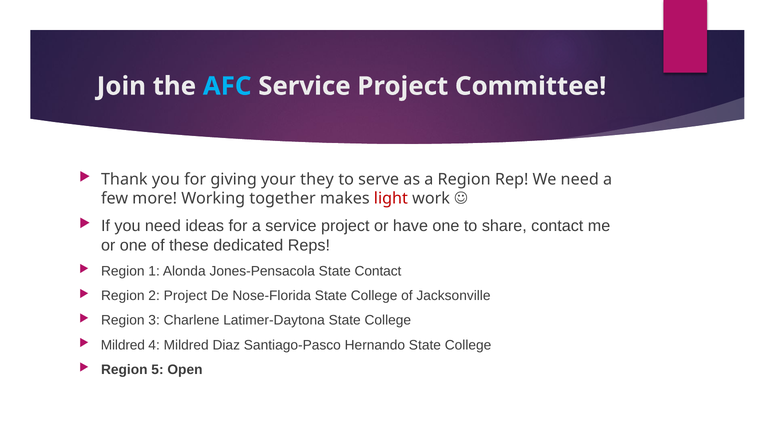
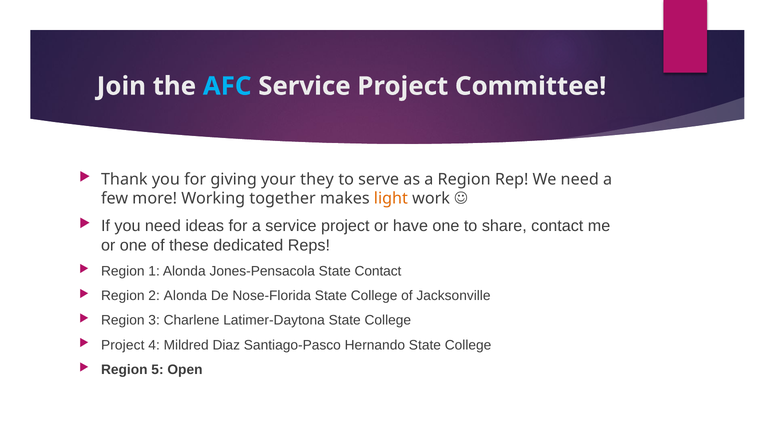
light colour: red -> orange
2 Project: Project -> Alonda
Mildred at (123, 345): Mildred -> Project
